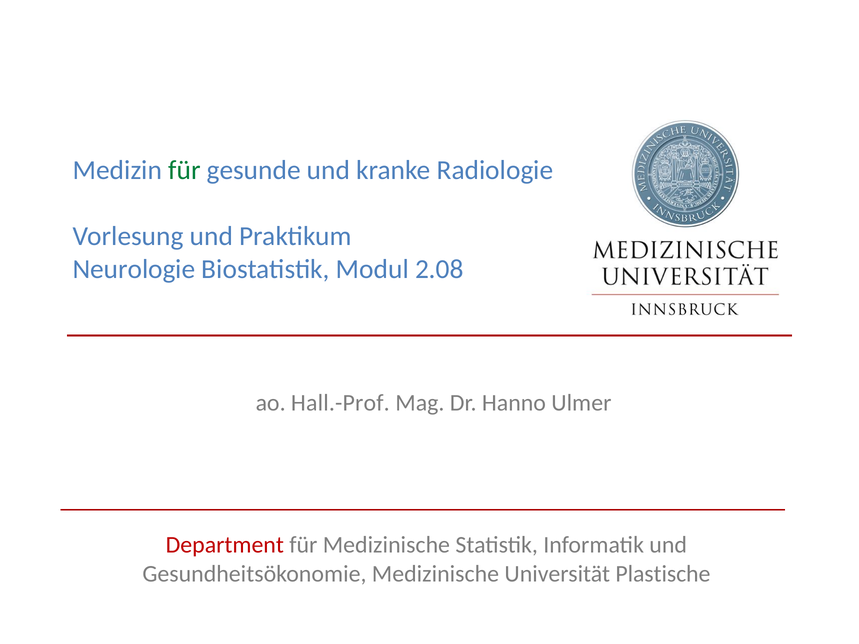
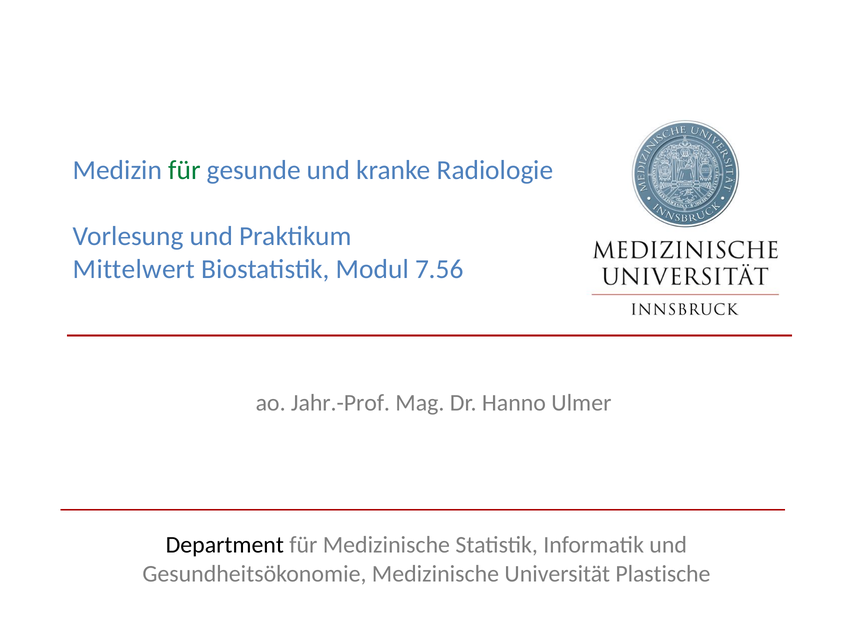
Neurologie: Neurologie -> Mittelwert
2.08: 2.08 -> 7.56
Hall.-Prof: Hall.-Prof -> Jahr.-Prof
Department colour: red -> black
